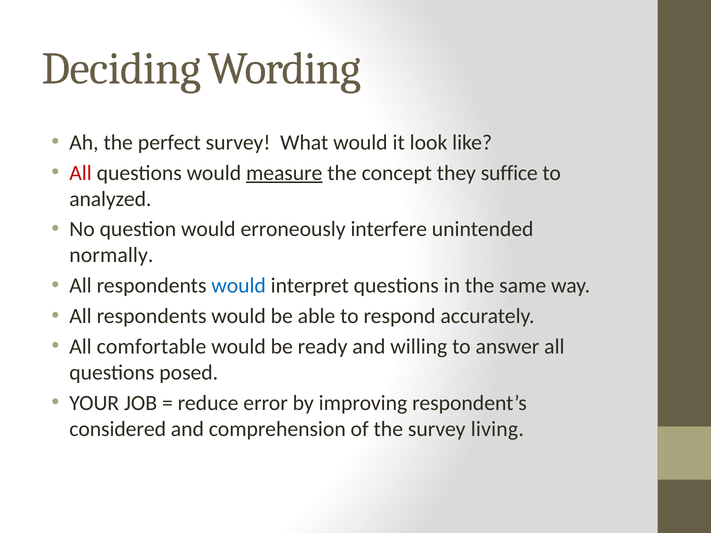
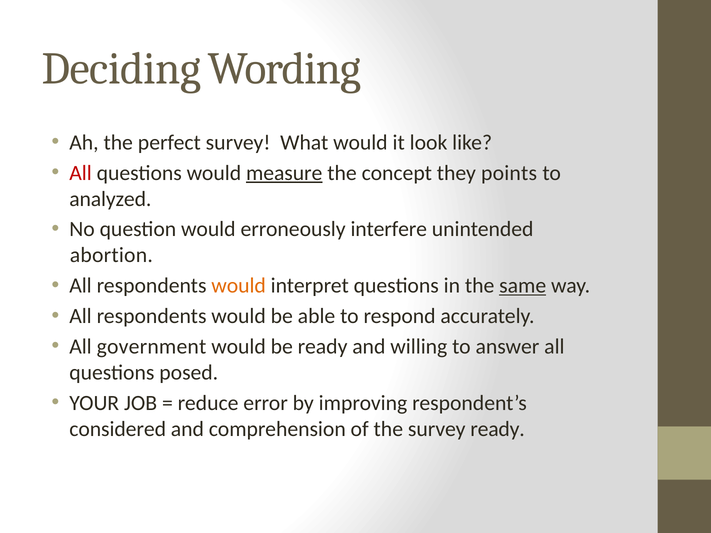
suffice: suffice -> points
normally: normally -> abortion
would at (239, 286) colour: blue -> orange
same underline: none -> present
comfortable: comfortable -> government
survey living: living -> ready
